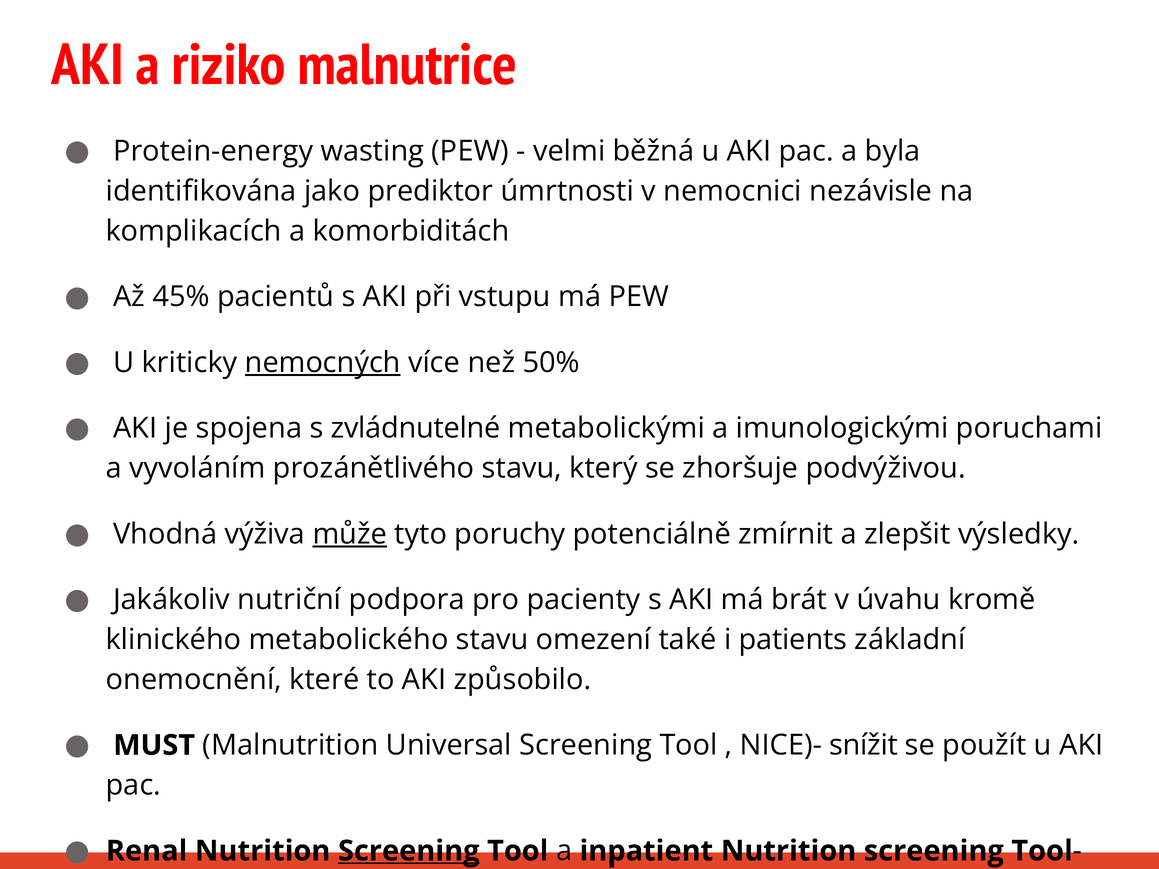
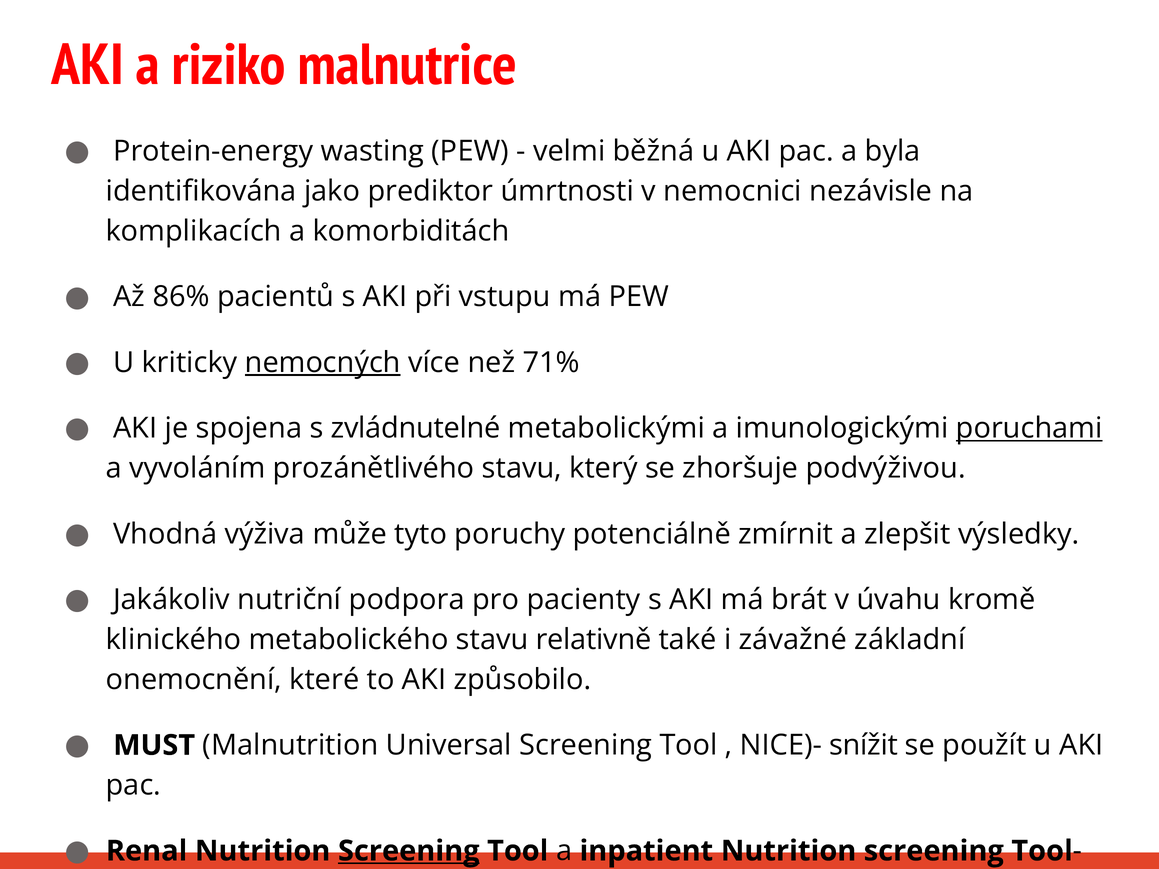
45%: 45% -> 86%
50%: 50% -> 71%
poruchami underline: none -> present
může underline: present -> none
omezení: omezení -> relativně
patients: patients -> závažné
